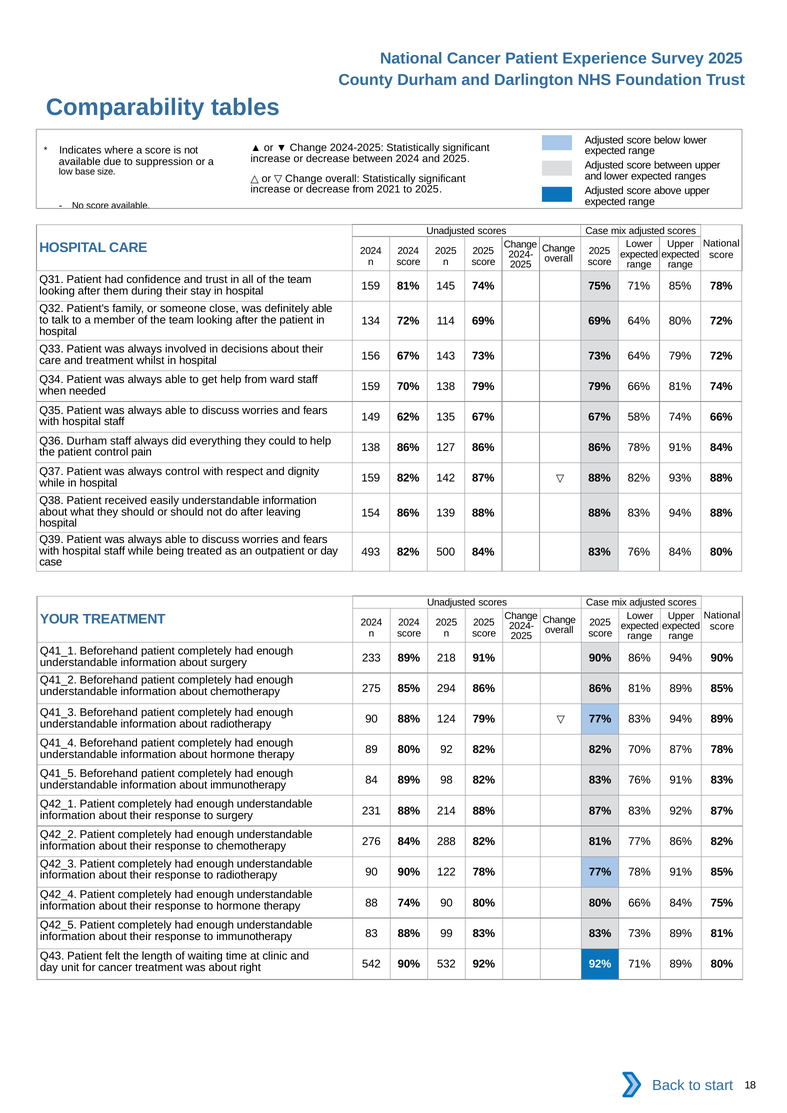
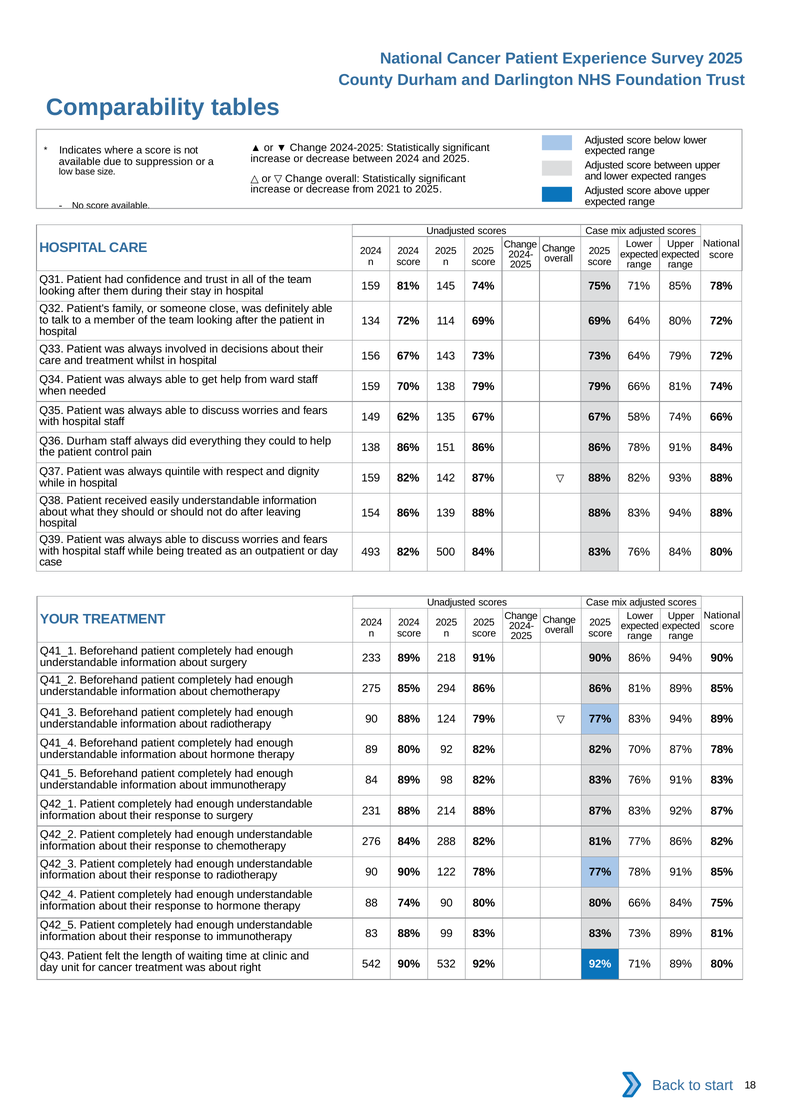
127: 127 -> 151
always control: control -> quintile
